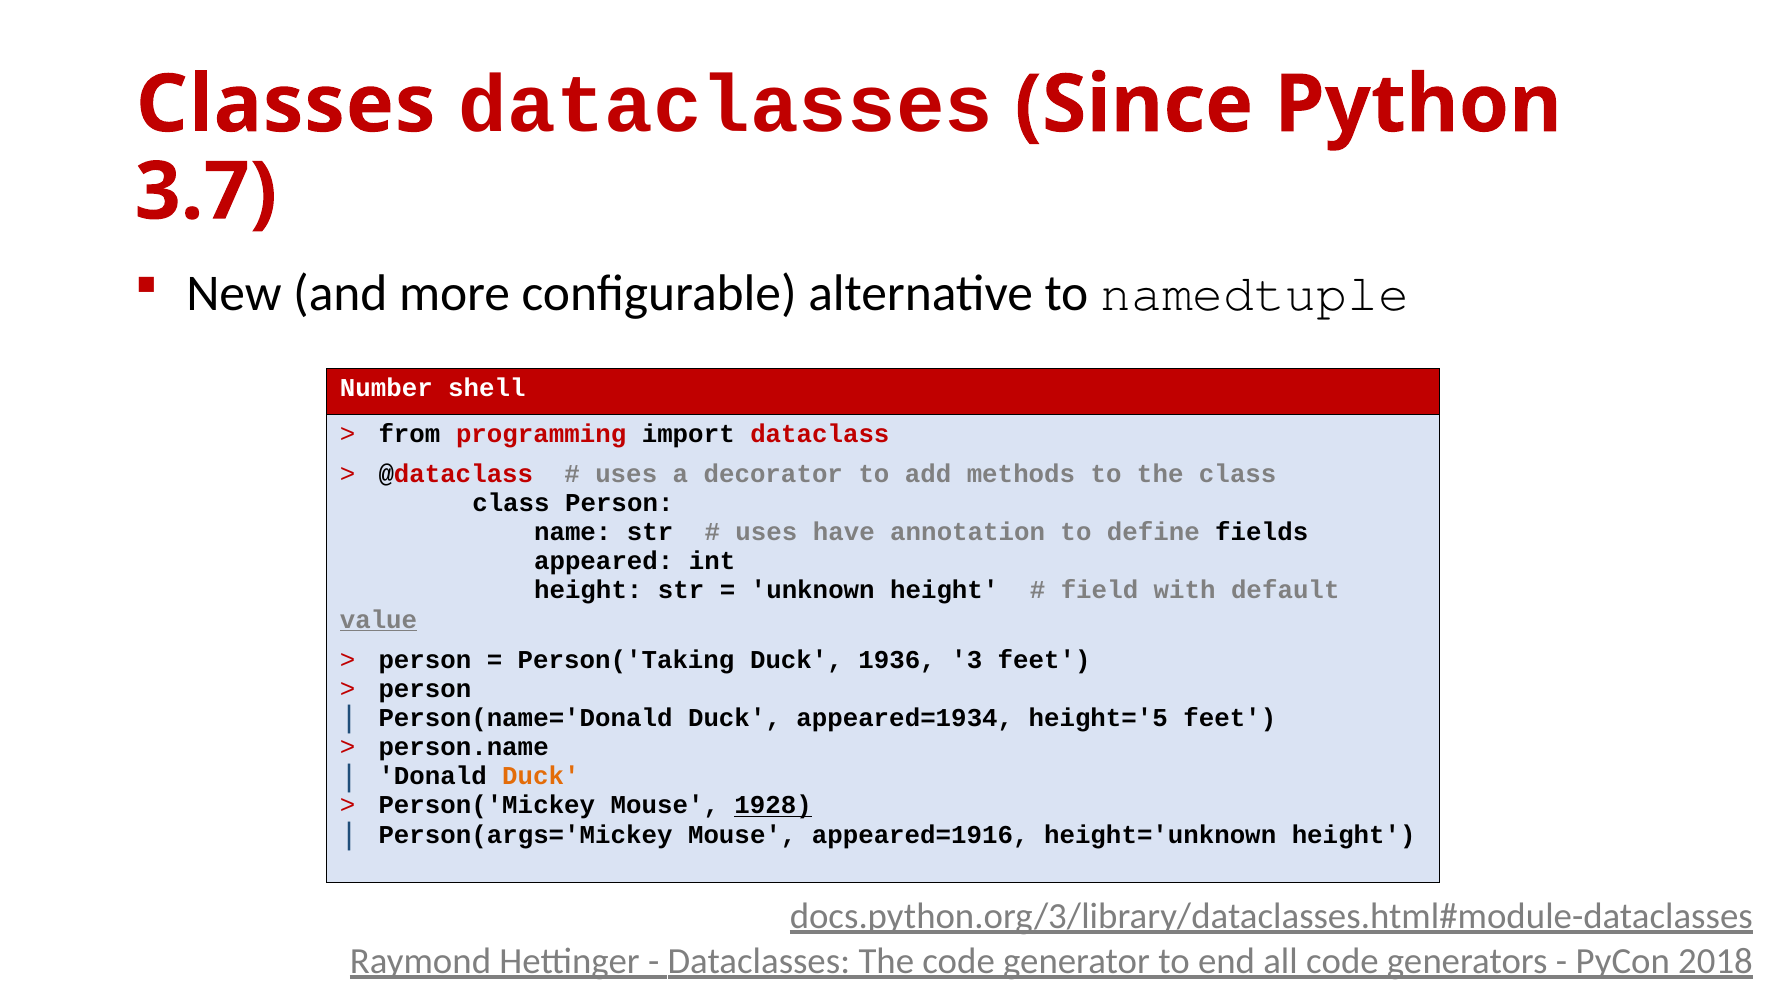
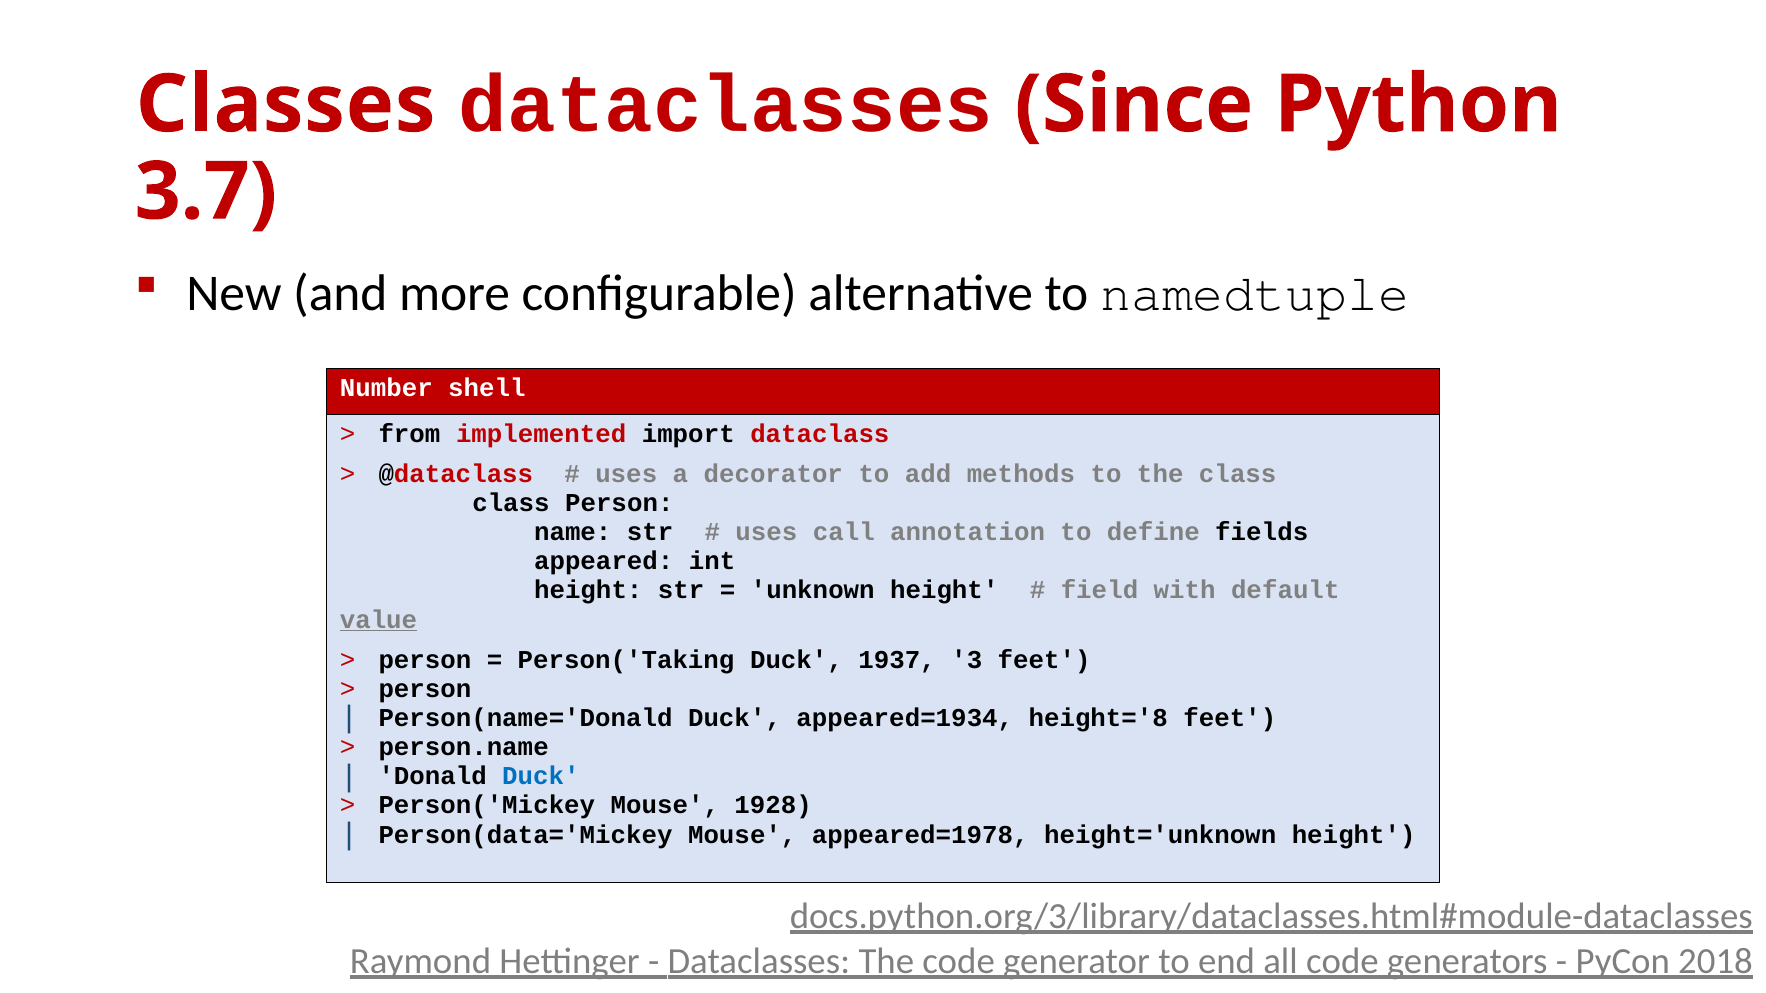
programming: programming -> implemented
have: have -> call
1936: 1936 -> 1937
height='5: height='5 -> height='8
Duck at (541, 777) colour: orange -> blue
1928 underline: present -> none
Person(args='Mickey: Person(args='Mickey -> Person(data='Mickey
appeared=1916: appeared=1916 -> appeared=1978
